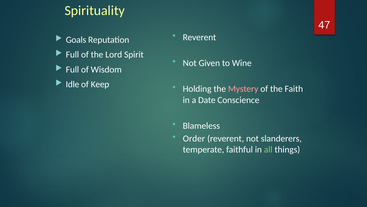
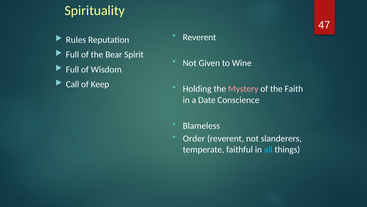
Goals: Goals -> Rules
Lord: Lord -> Bear
Idle: Idle -> Call
all colour: light green -> light blue
